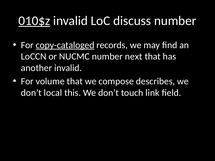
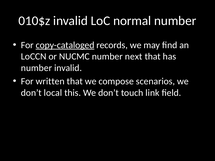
010$z underline: present -> none
discuss: discuss -> normal
another at (37, 68): another -> number
volume: volume -> written
describes: describes -> scenarios
